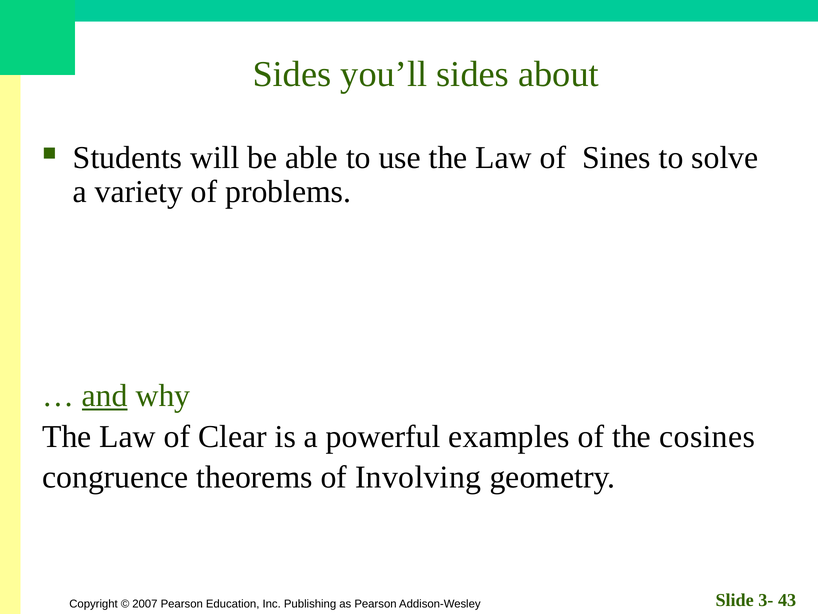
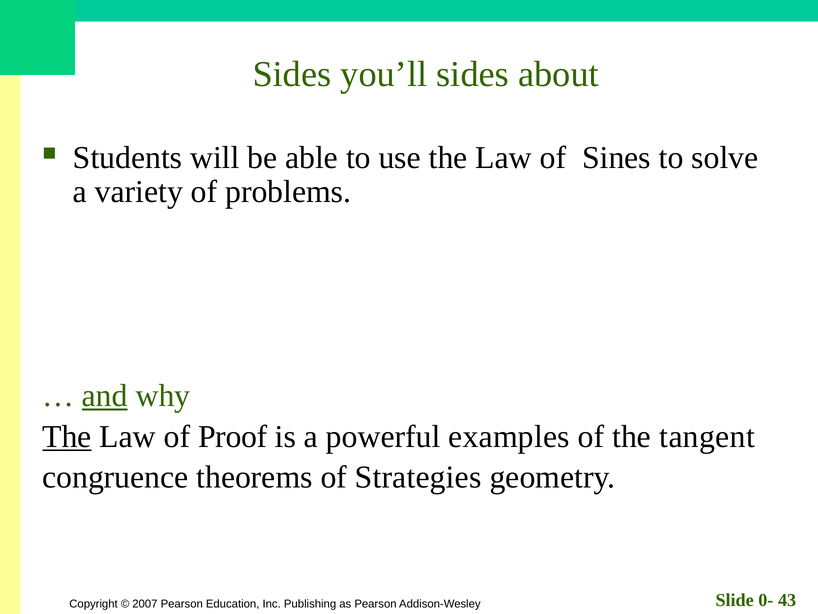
The at (67, 436) underline: none -> present
Clear: Clear -> Proof
cosines: cosines -> tangent
Involving: Involving -> Strategies
3-: 3- -> 0-
